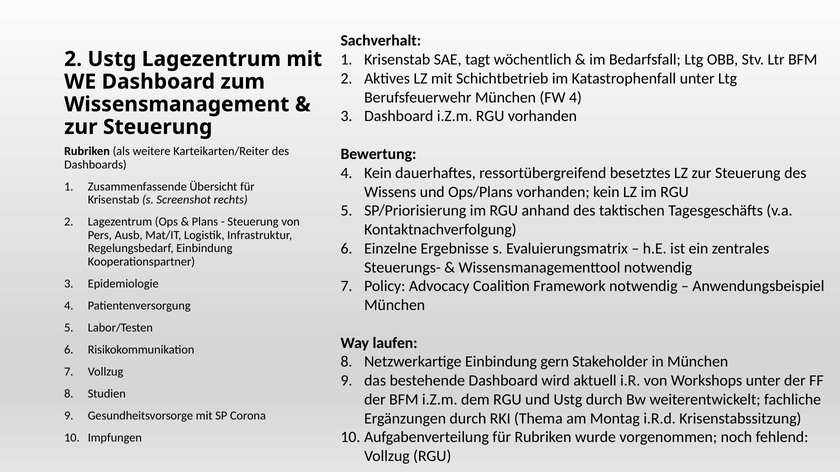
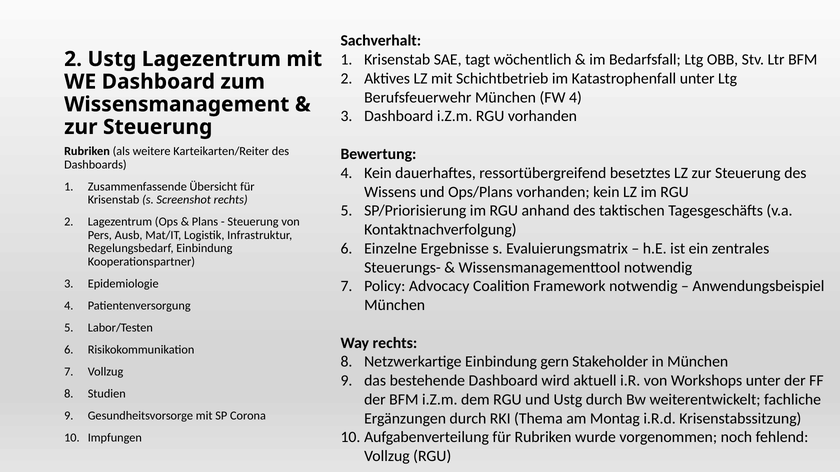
Way laufen: laufen -> rechts
